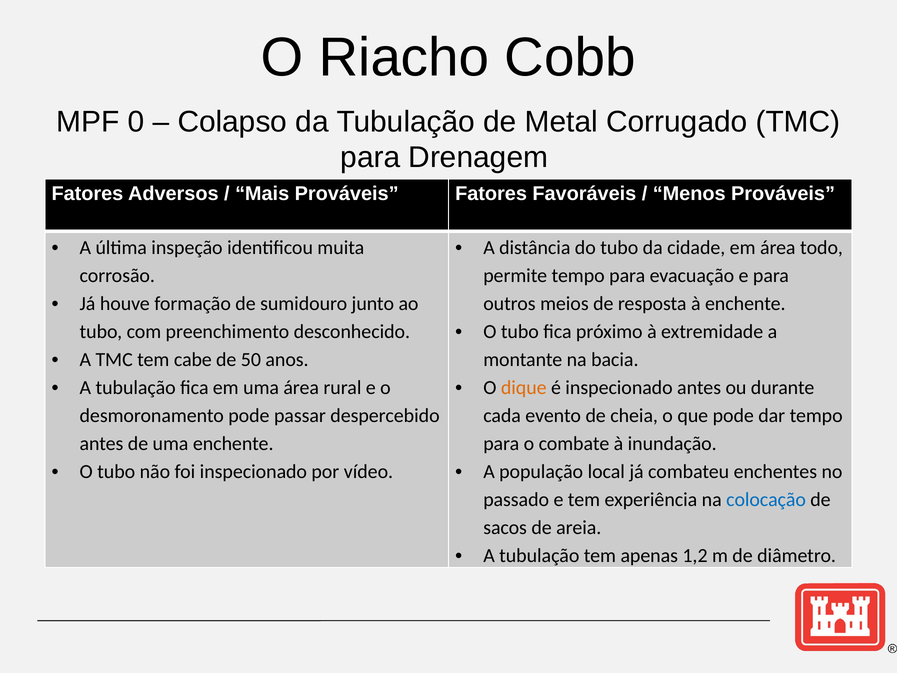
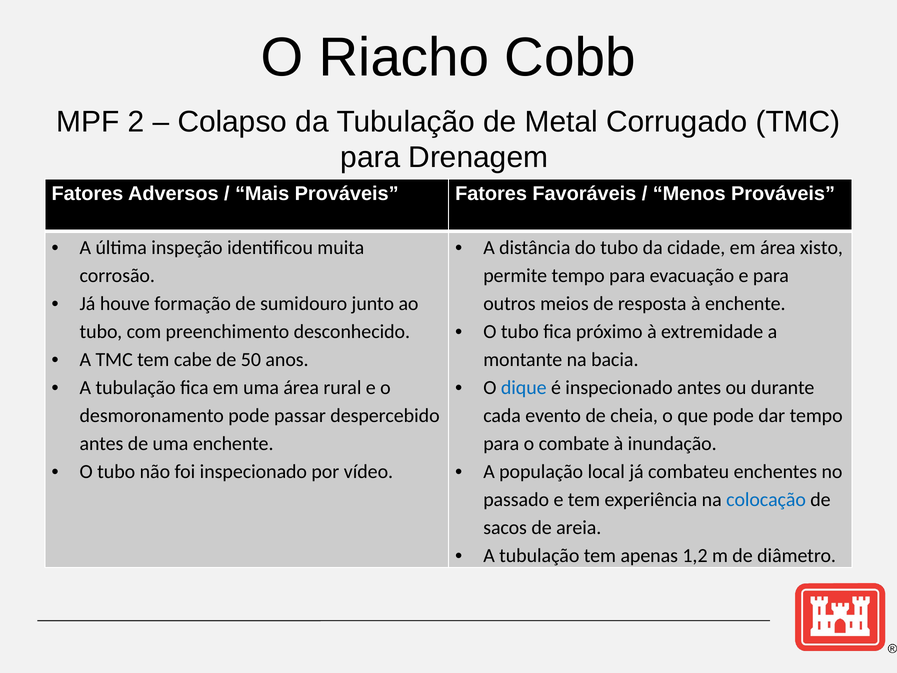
0: 0 -> 2
todo: todo -> xisto
dique colour: orange -> blue
